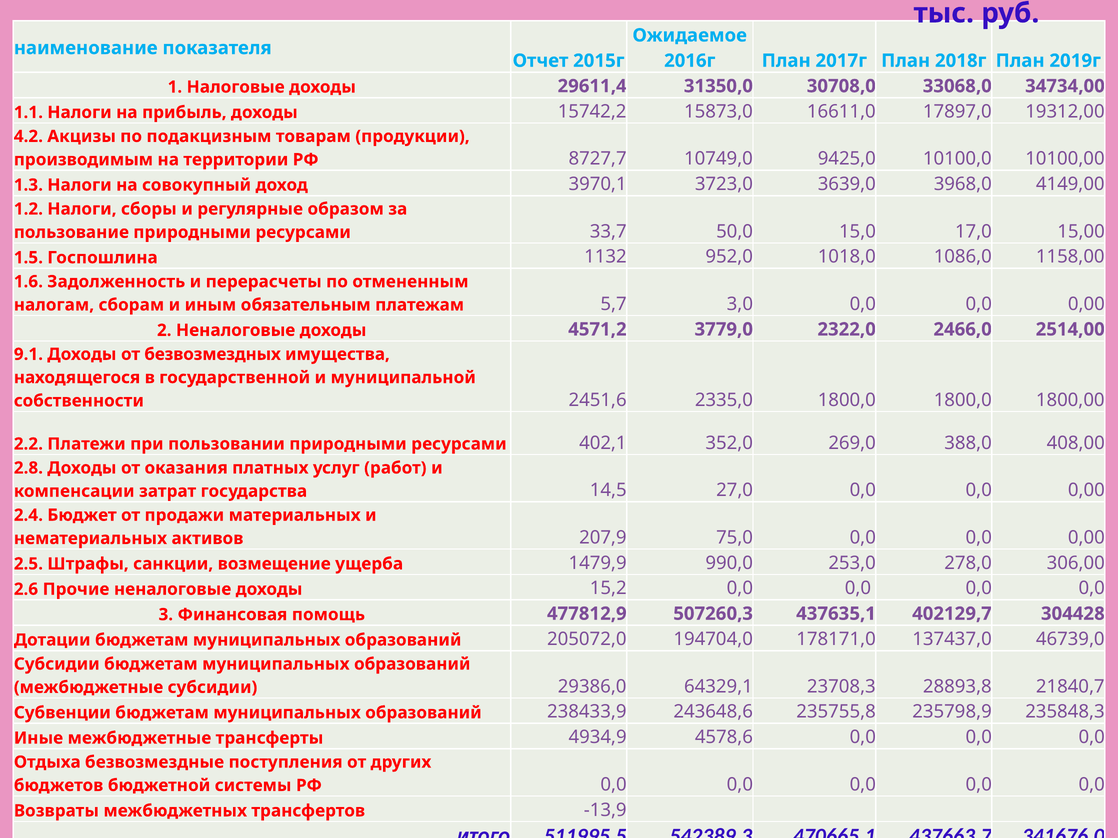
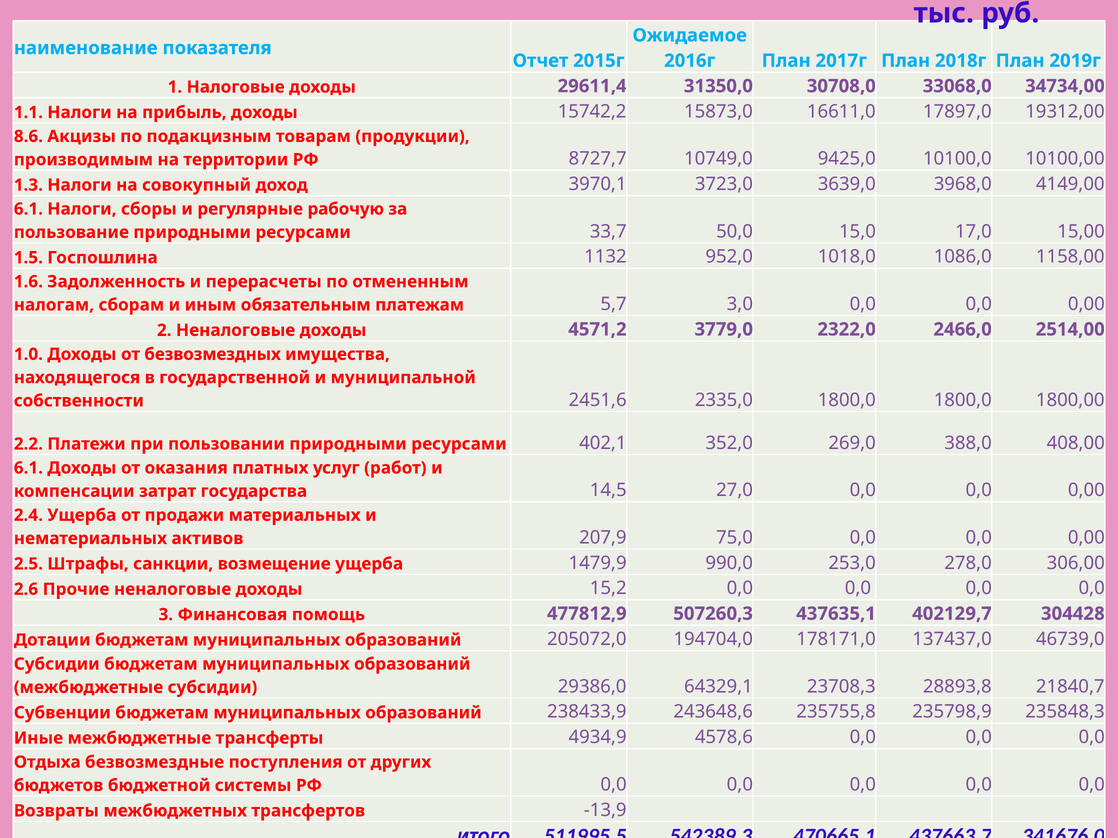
4.2: 4.2 -> 8.6
1.2 at (28, 209): 1.2 -> 6.1
образом: образом -> рабочую
9.1: 9.1 -> 1.0
2.8 at (28, 468): 2.8 -> 6.1
2.4 Бюджет: Бюджет -> Ущерба
